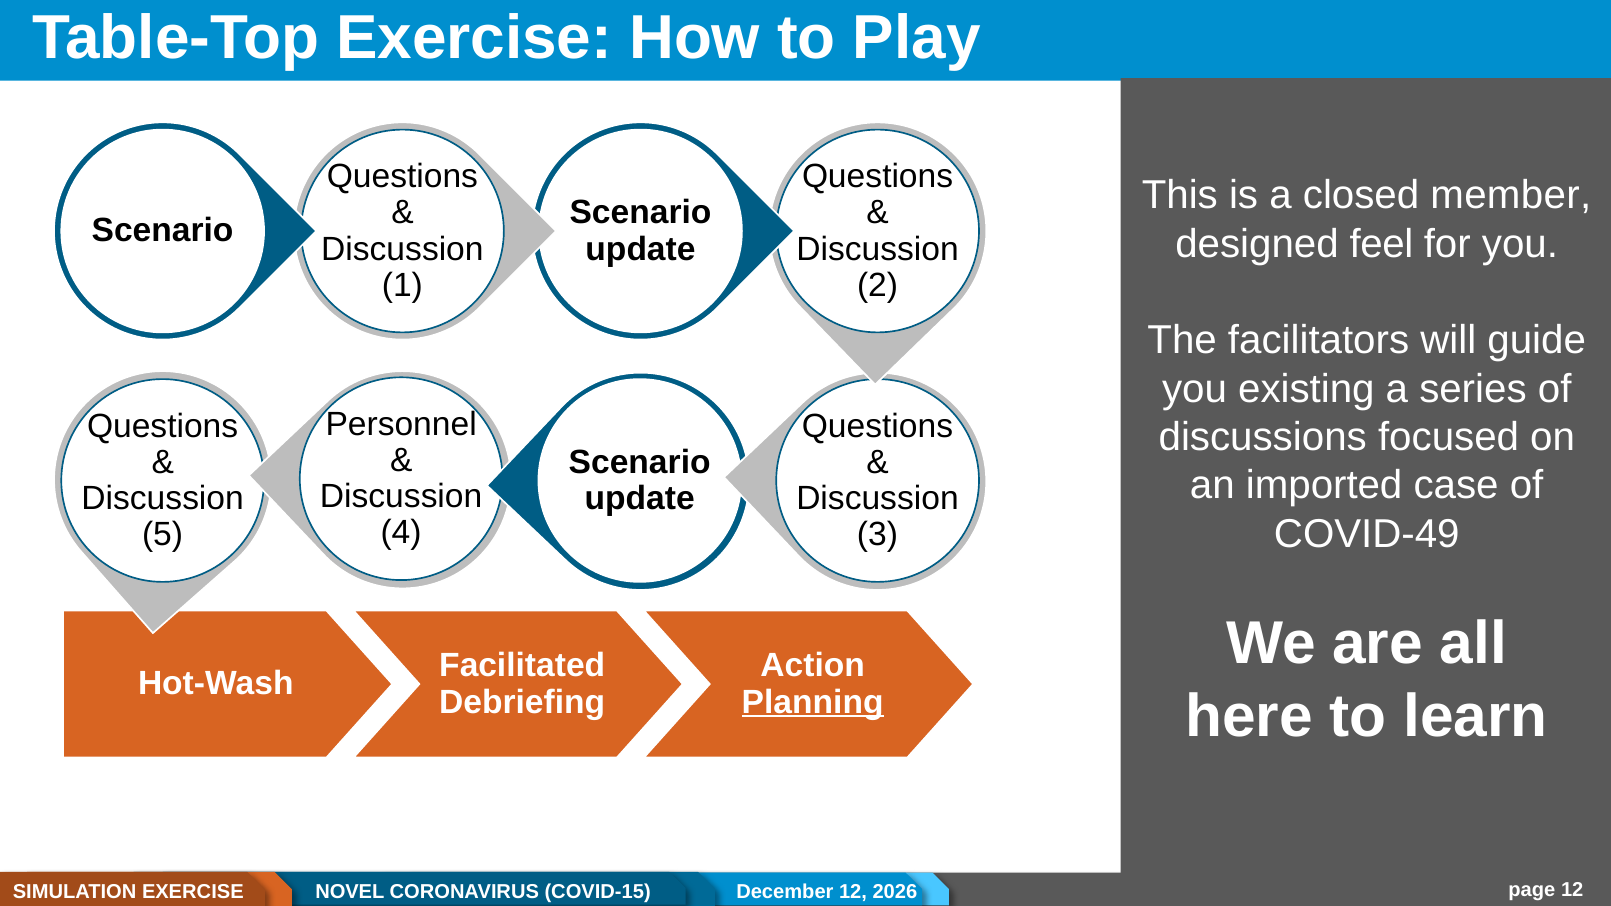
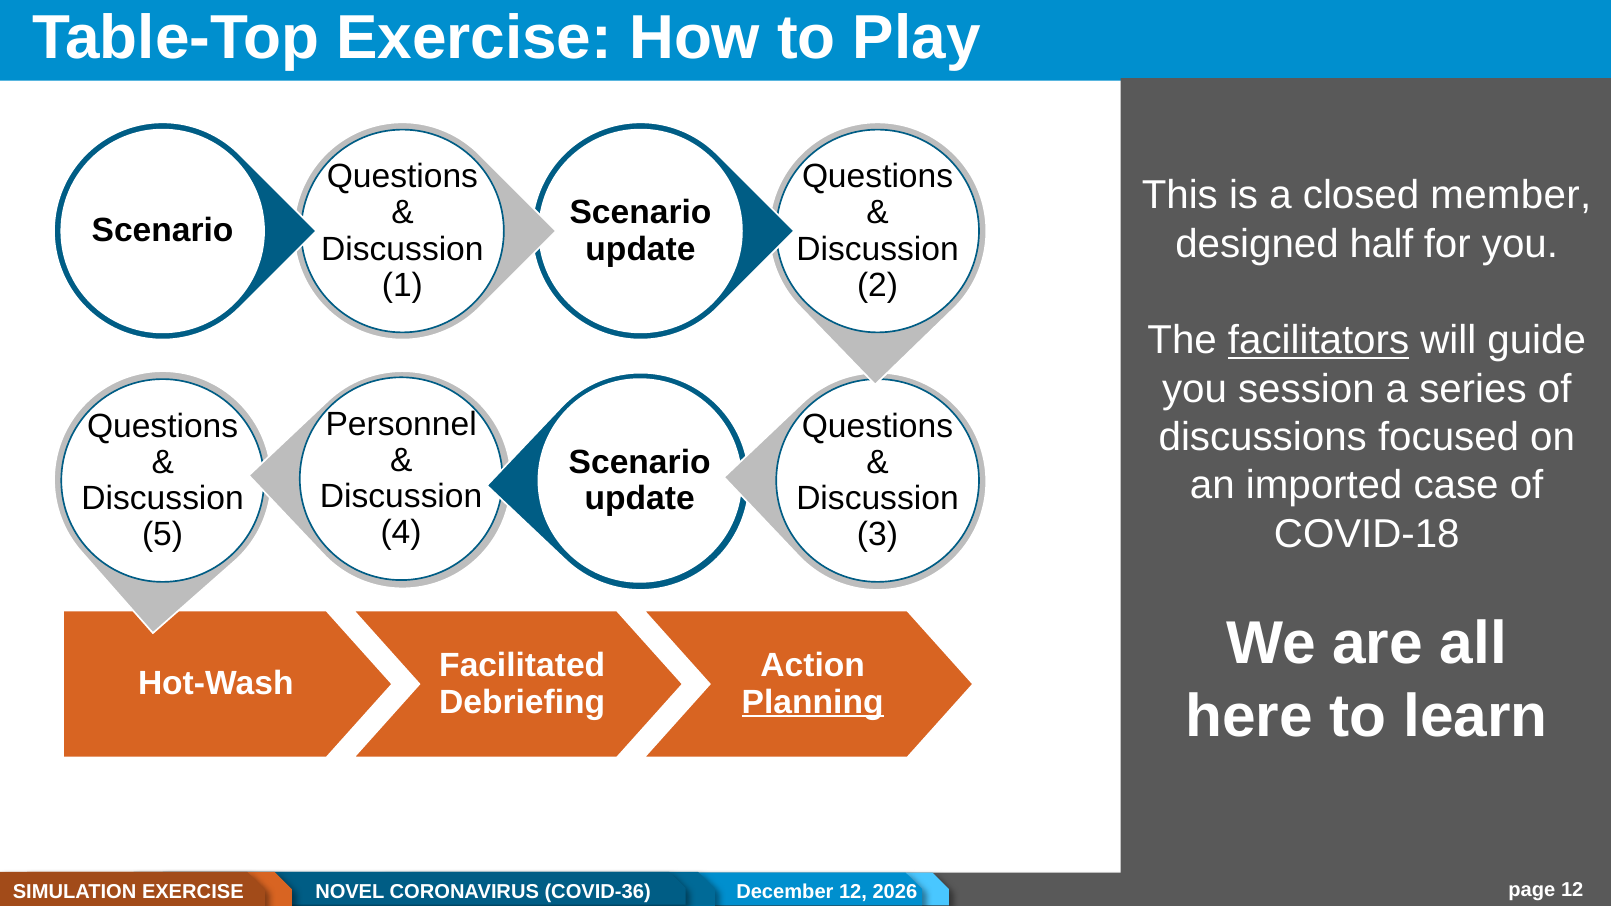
feel: feel -> half
facilitators underline: none -> present
existing: existing -> session
COVID-49: COVID-49 -> COVID-18
COVID-15: COVID-15 -> COVID-36
